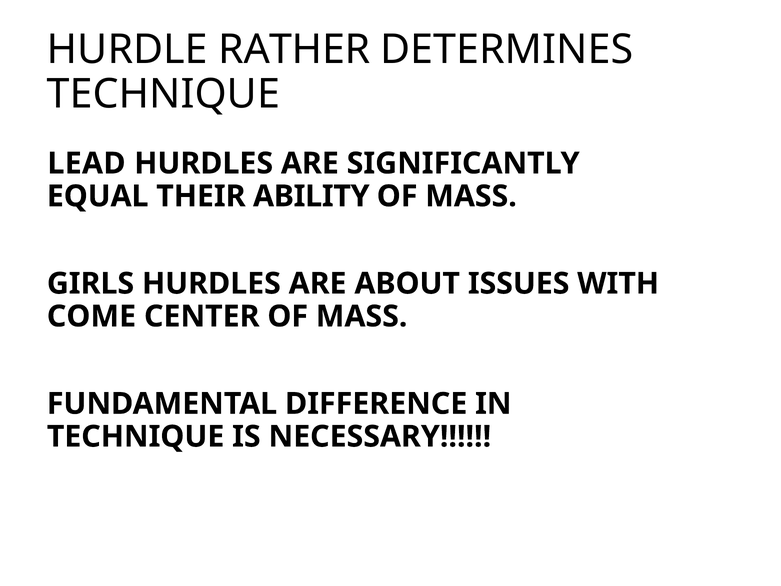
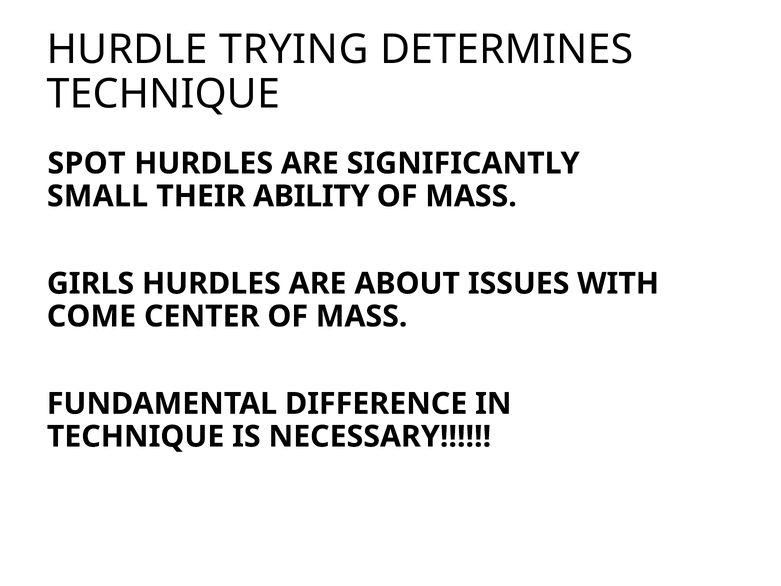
RATHER: RATHER -> TRYING
LEAD: LEAD -> SPOT
EQUAL: EQUAL -> SMALL
